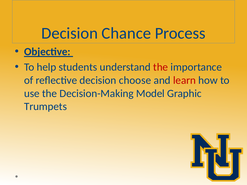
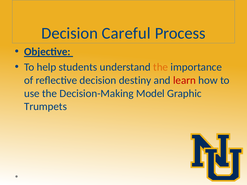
Chance: Chance -> Careful
the at (161, 67) colour: red -> orange
choose: choose -> destiny
